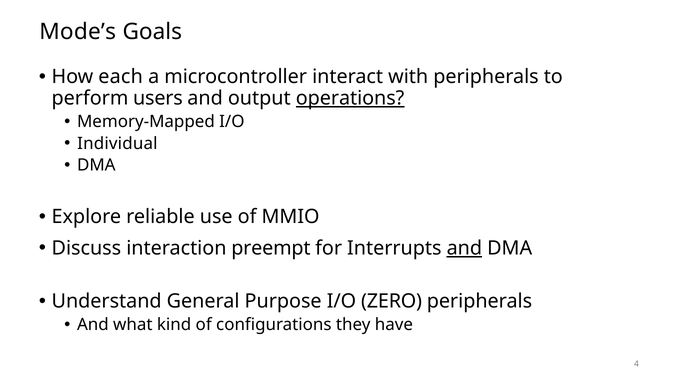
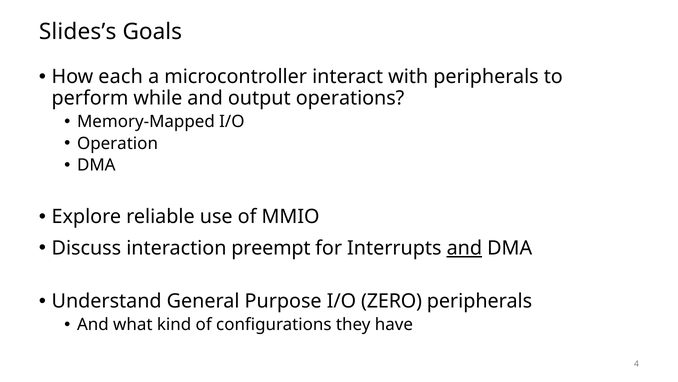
Mode’s: Mode’s -> Slides’s
users: users -> while
operations underline: present -> none
Individual: Individual -> Operation
